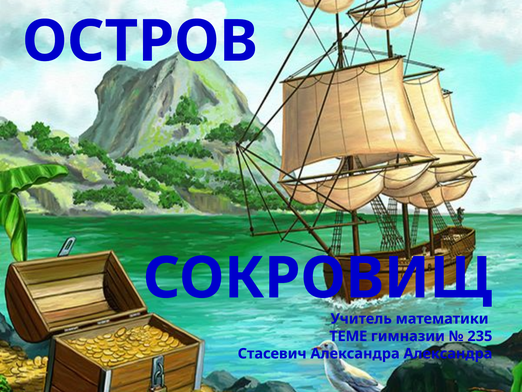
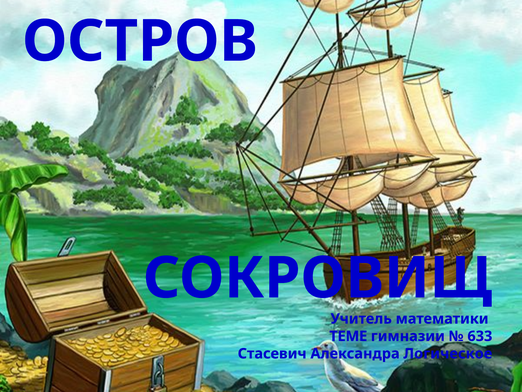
235: 235 -> 633
Александра Александра: Александра -> Логическое
